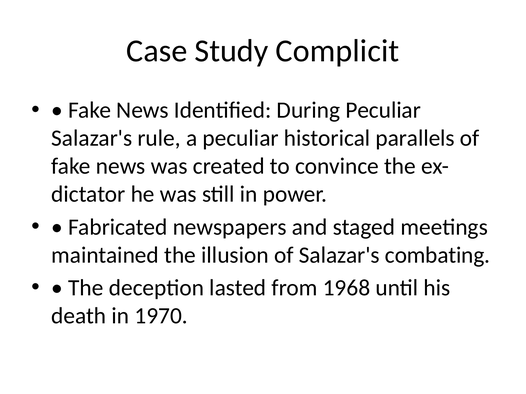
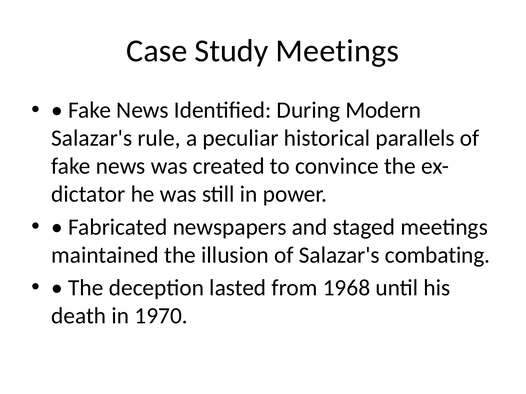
Study Complicit: Complicit -> Meetings
During Peculiar: Peculiar -> Modern
